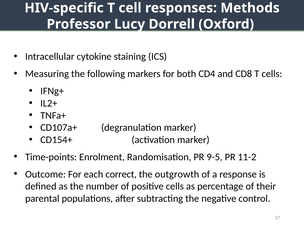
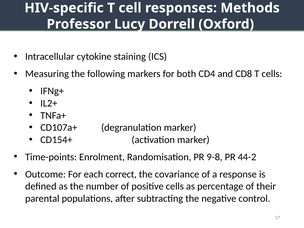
9-5: 9-5 -> 9-8
11-2: 11-2 -> 44-2
outgrowth: outgrowth -> covariance
